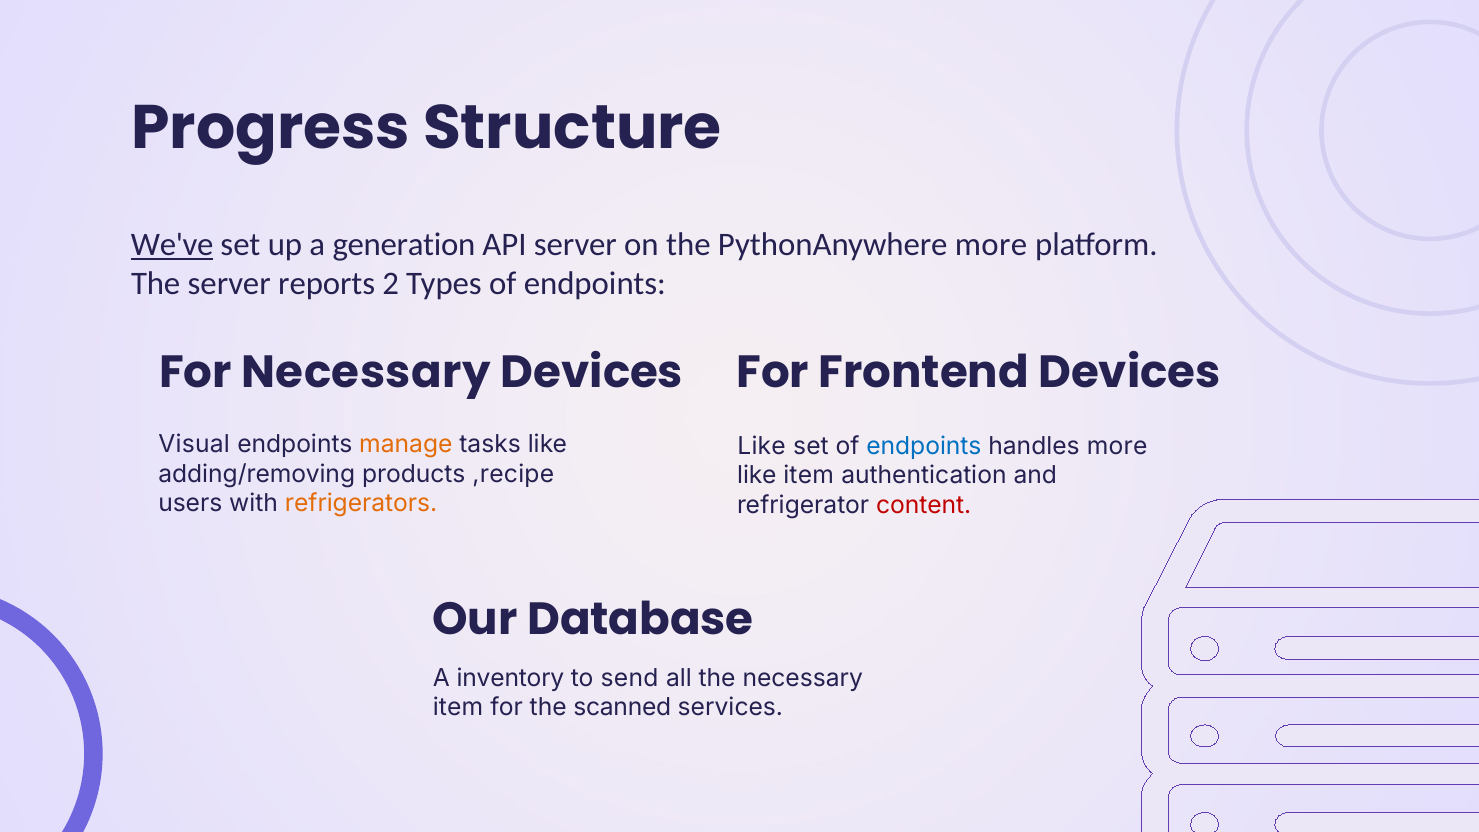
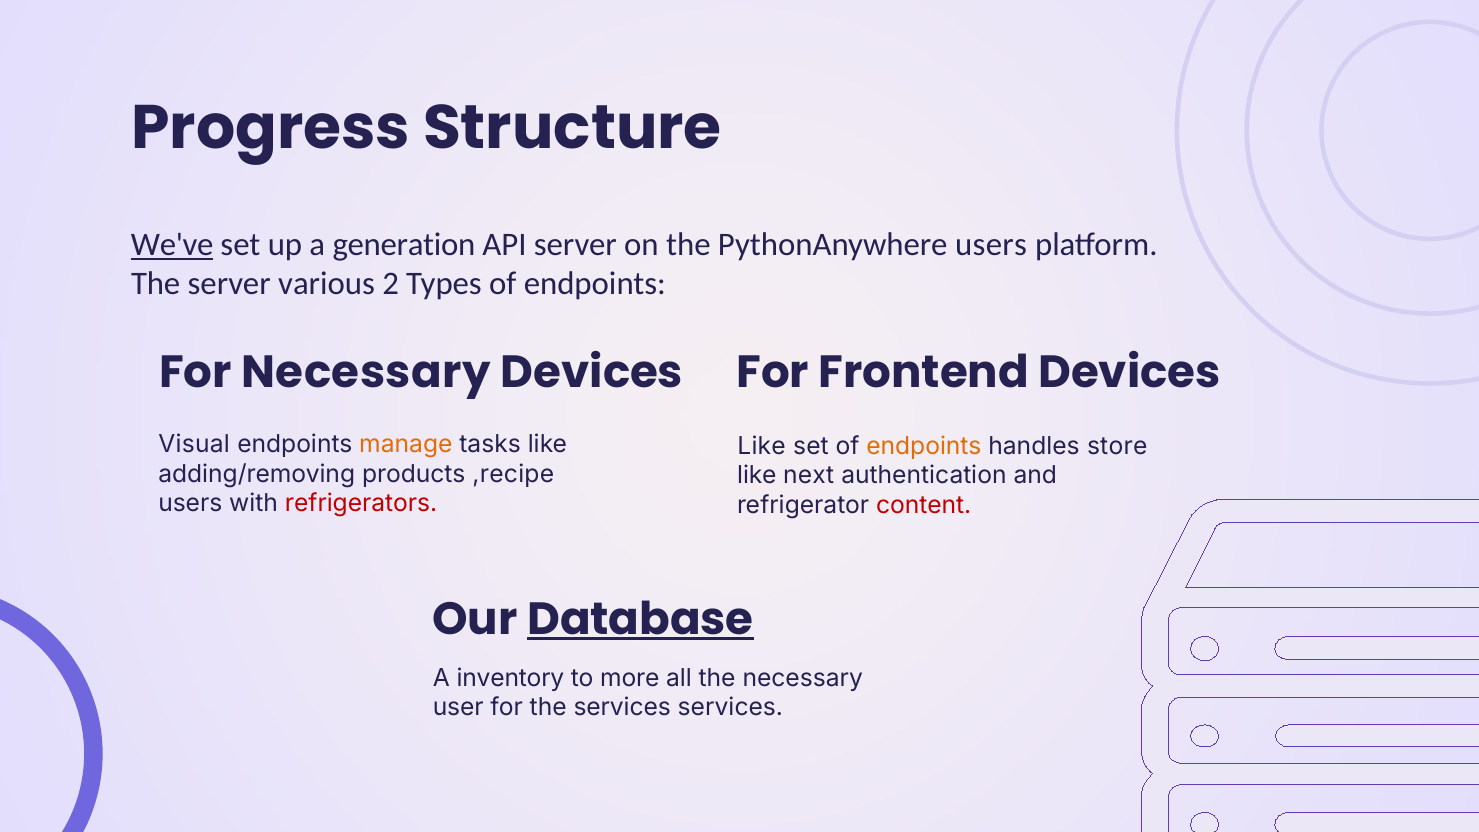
PythonAnywhere more: more -> users
reports: reports -> various
endpoints at (924, 446) colour: blue -> orange
handles more: more -> store
like item: item -> next
refrigerators colour: orange -> red
Database underline: none -> present
send: send -> more
item at (458, 708): item -> user
the scanned: scanned -> services
